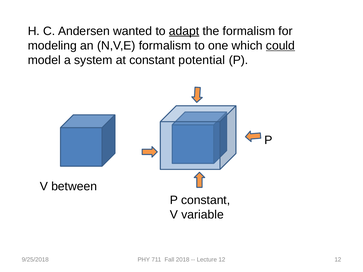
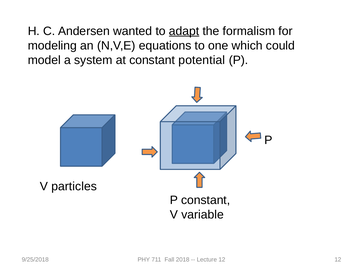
N,V,E formalism: formalism -> equations
could underline: present -> none
between: between -> particles
